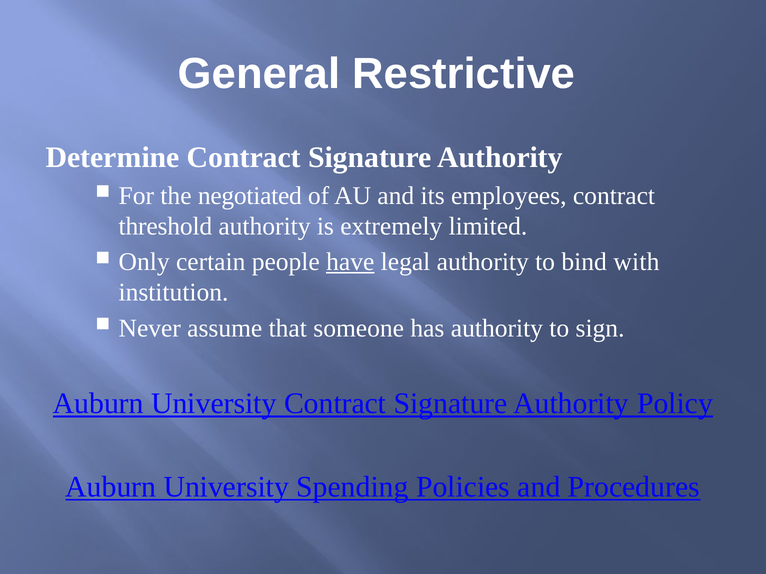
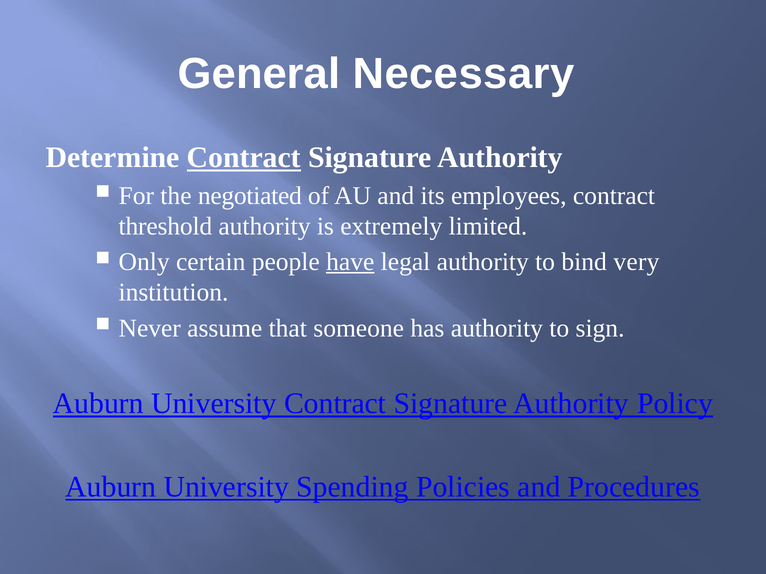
Restrictive: Restrictive -> Necessary
Contract at (244, 158) underline: none -> present
with: with -> very
